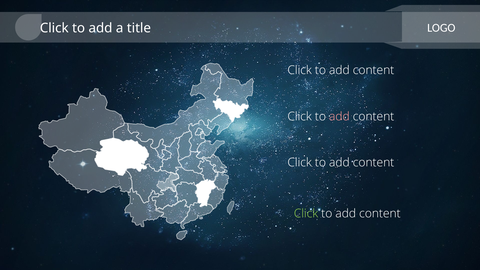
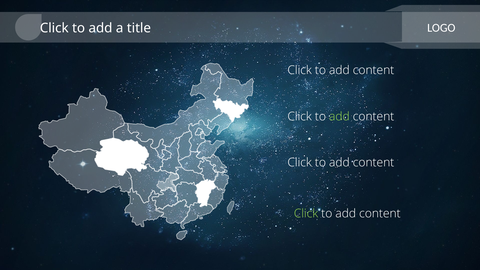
add at (339, 116) colour: pink -> light green
